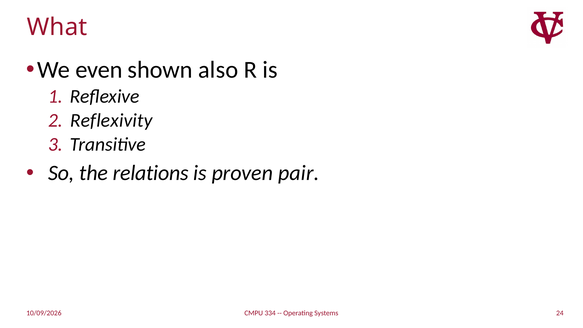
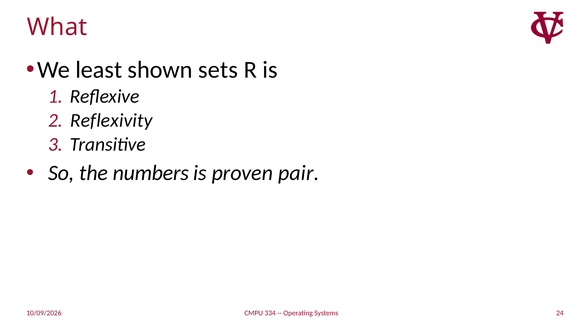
even: even -> least
also: also -> sets
relations: relations -> numbers
